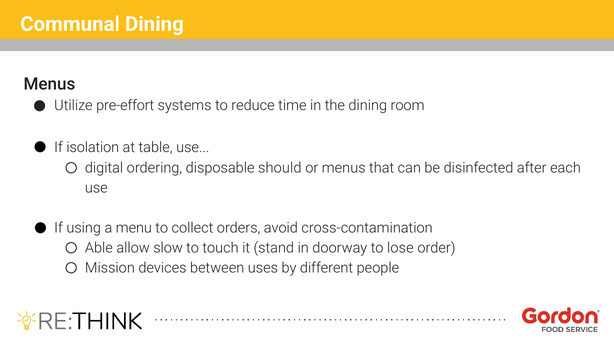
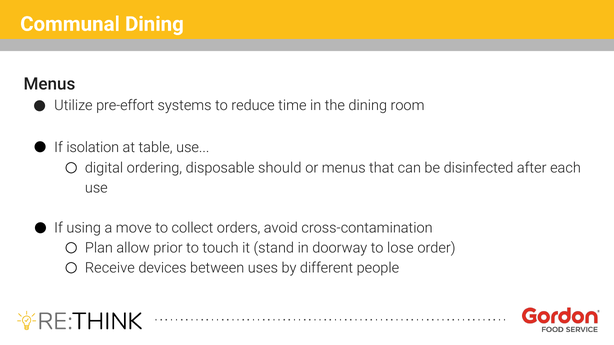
menu: menu -> move
Able: Able -> Plan
slow: slow -> prior
Mission: Mission -> Receive
